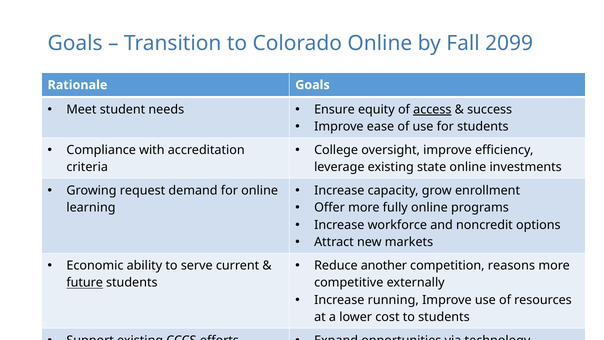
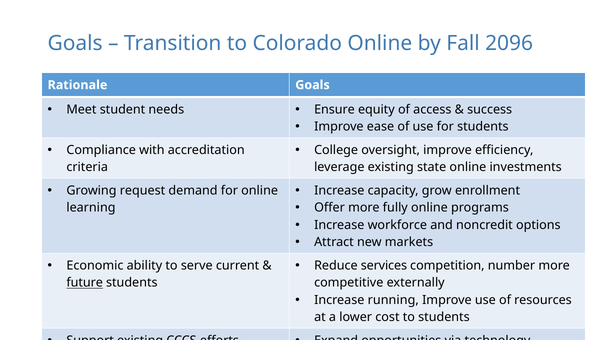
2099: 2099 -> 2096
access underline: present -> none
another: another -> services
reasons: reasons -> number
